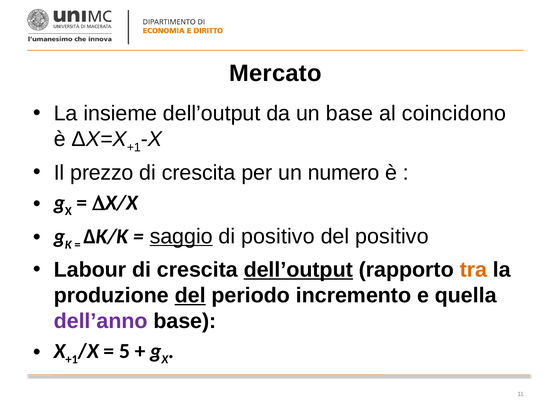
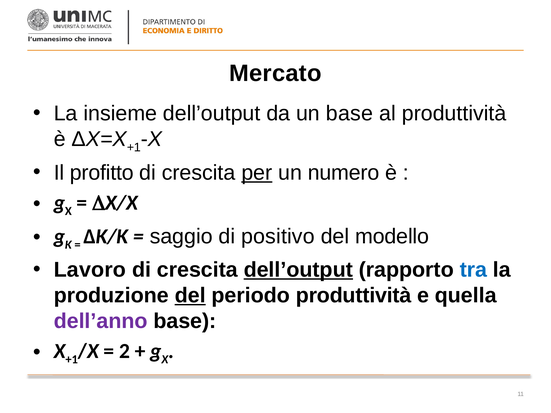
al coincidono: coincidono -> produttività
prezzo: prezzo -> profitto
per underline: none -> present
saggio underline: present -> none
del positivo: positivo -> modello
Labour: Labour -> Lavoro
tra colour: orange -> blue
periodo incremento: incremento -> produttività
5: 5 -> 2
